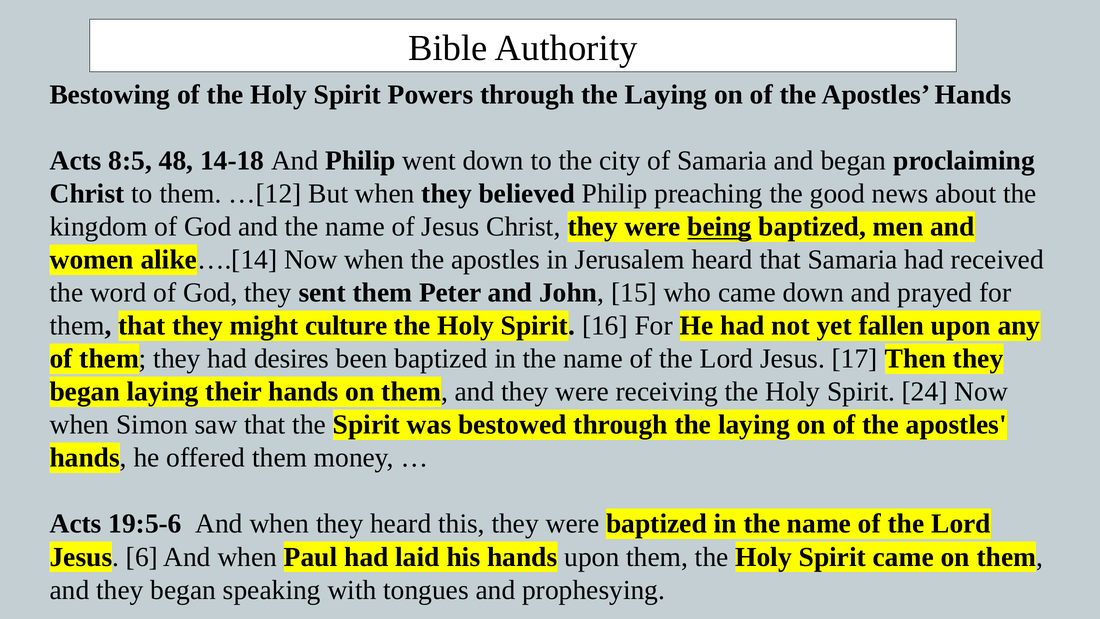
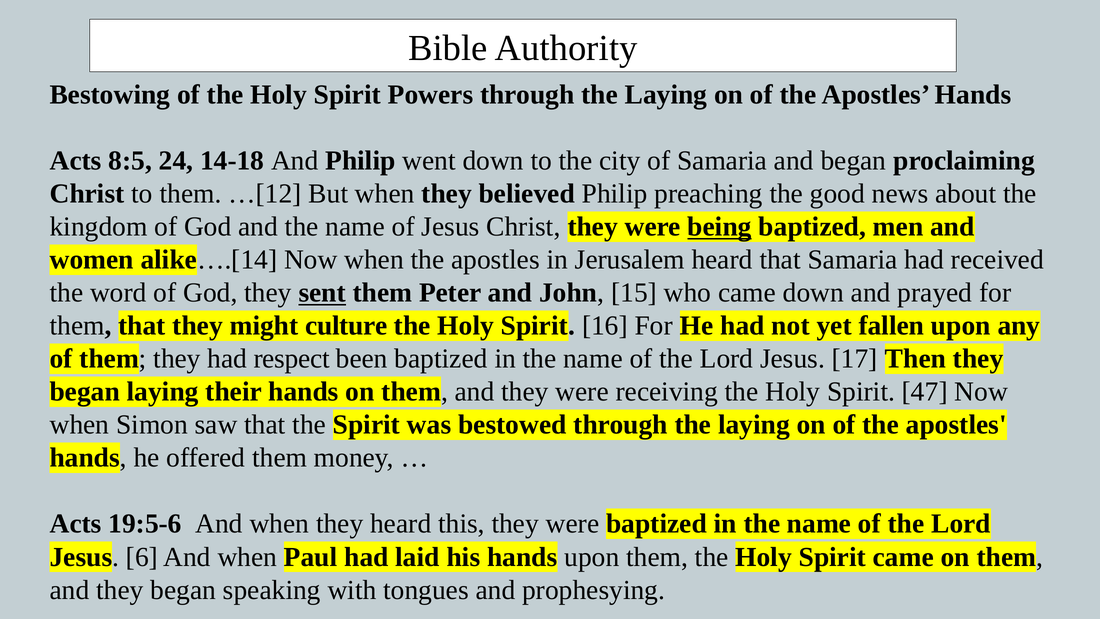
48: 48 -> 24
sent underline: none -> present
desires: desires -> respect
24: 24 -> 47
